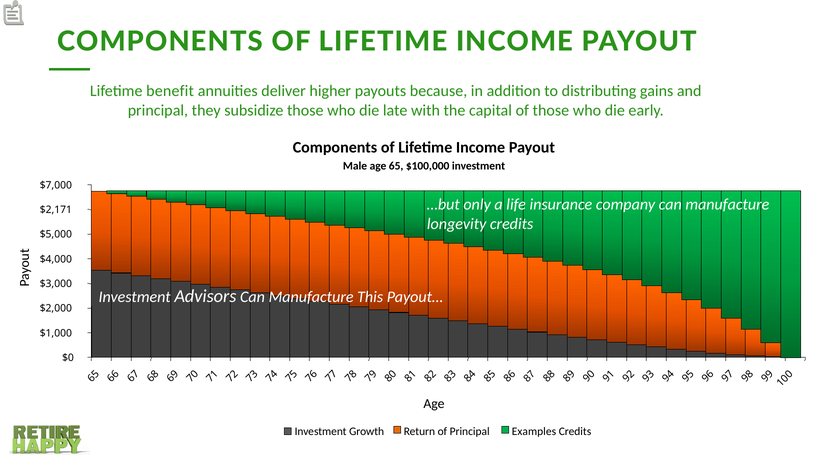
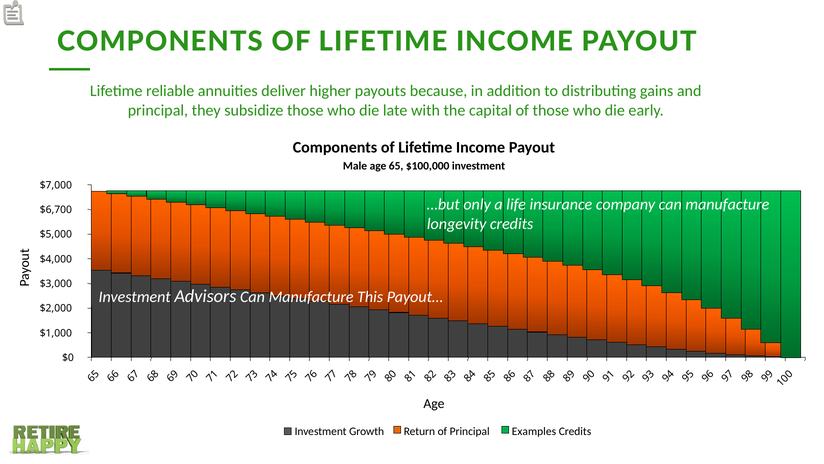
benefit: benefit -> reliable
$2,171: $2,171 -> $6,700
